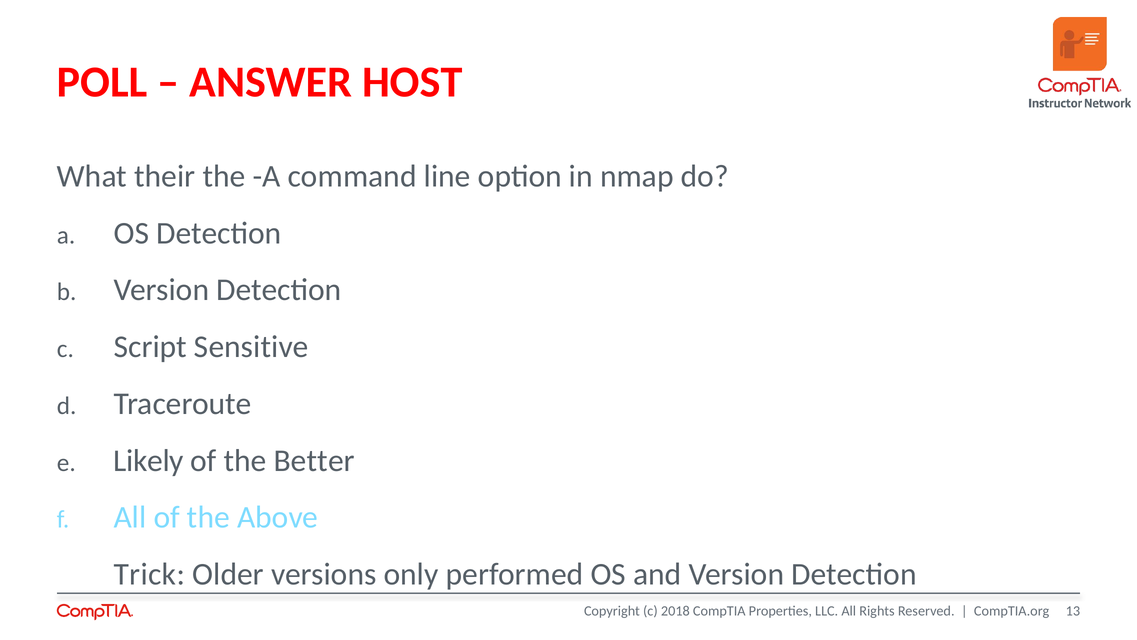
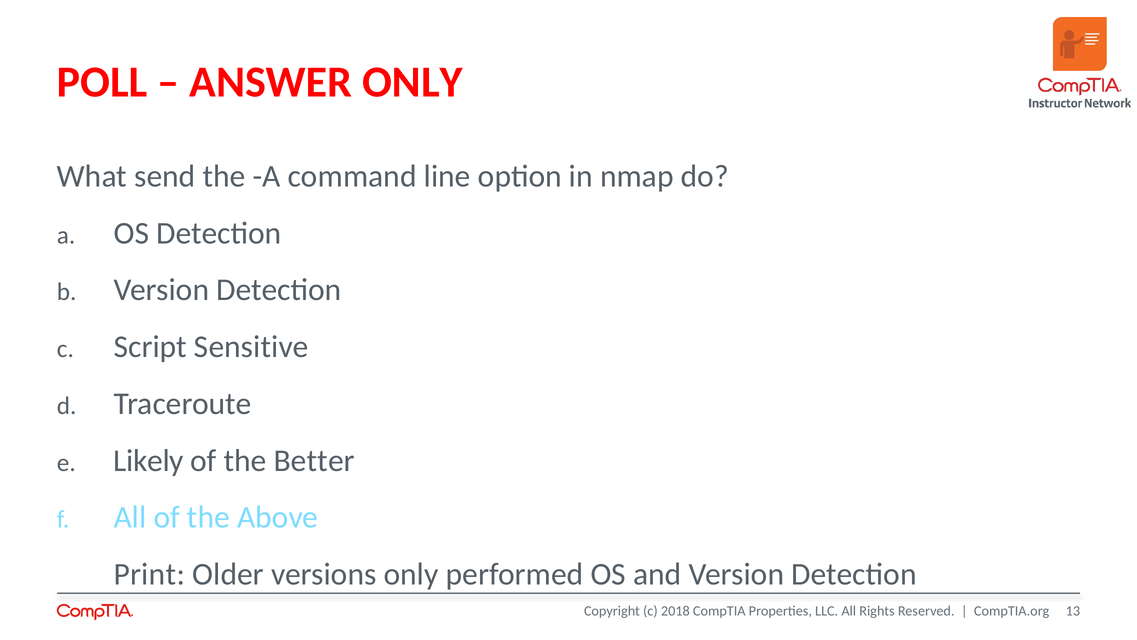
ANSWER HOST: HOST -> ONLY
their: their -> send
Trick: Trick -> Print
